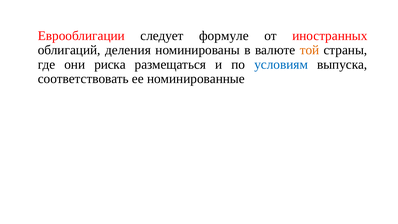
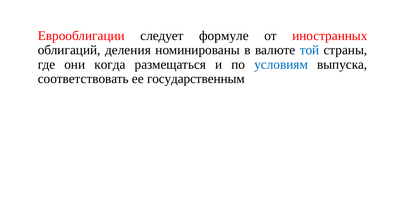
той colour: orange -> blue
риска: риска -> когда
номинированные: номинированные -> государственным
